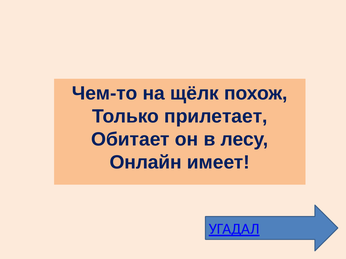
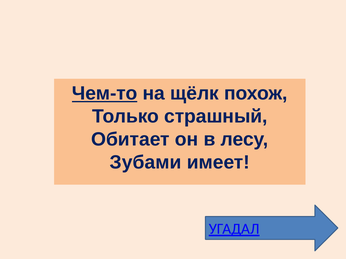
Чем-то underline: none -> present
прилетает: прилетает -> страшный
Онлайн: Онлайн -> Зубами
